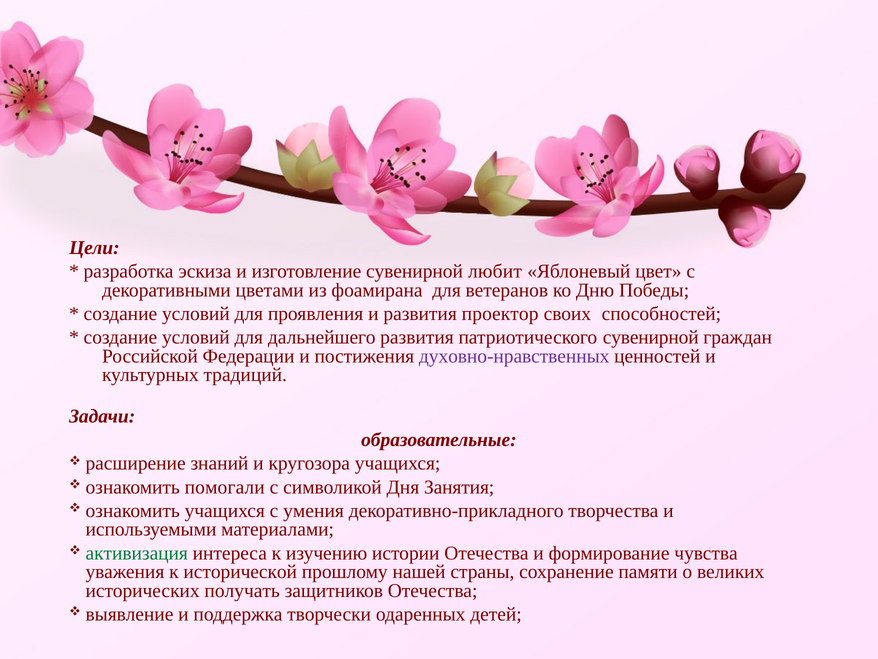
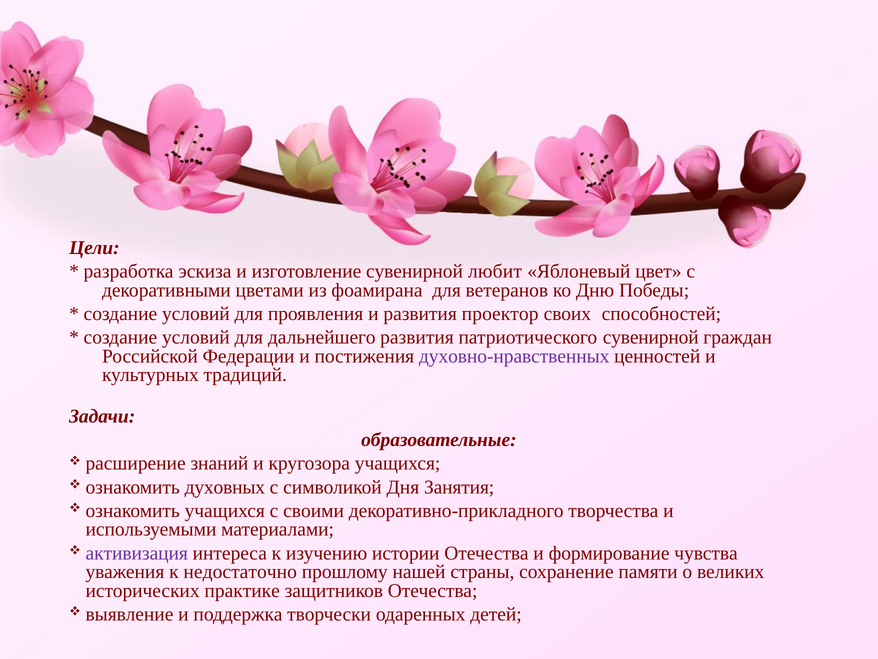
помогали: помогали -> духовных
умения: умения -> своими
активизация colour: green -> purple
исторической: исторической -> недостаточно
получать: получать -> практике
